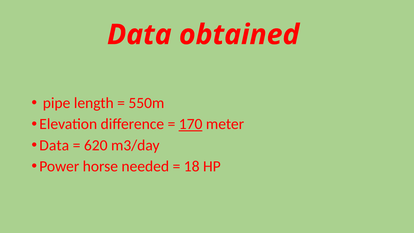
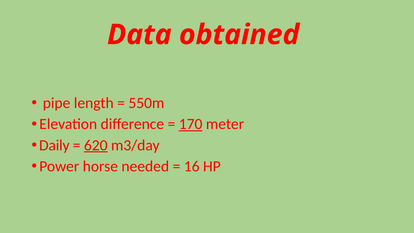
Data at (54, 145): Data -> Daily
620 underline: none -> present
18: 18 -> 16
